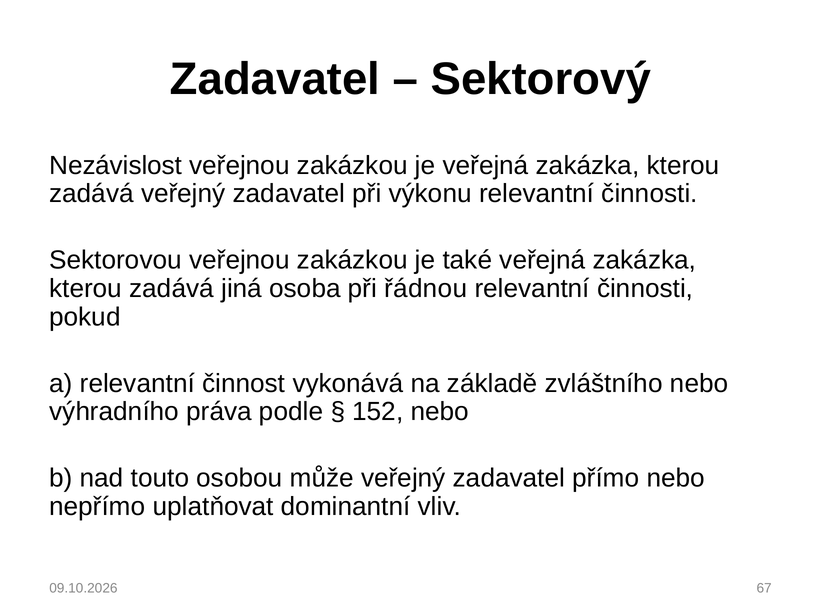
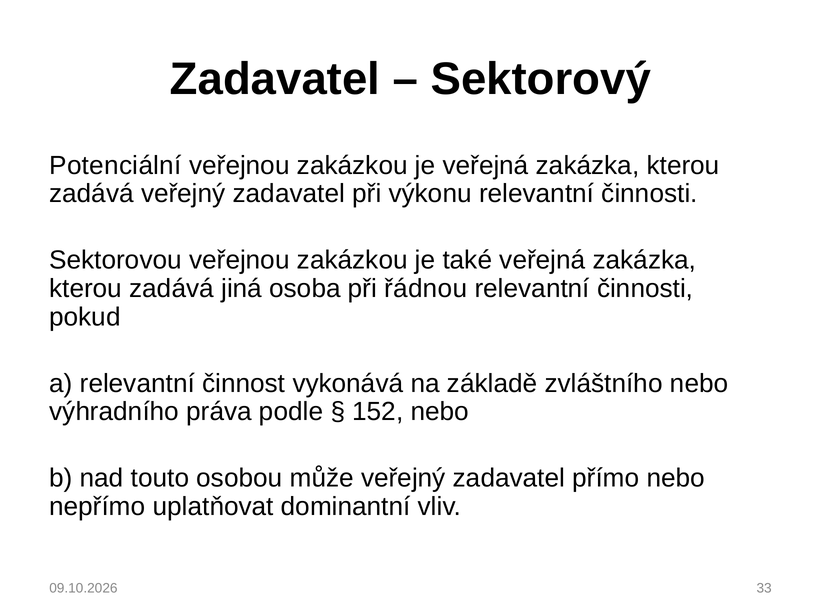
Nezávislost: Nezávislost -> Potenciální
67: 67 -> 33
